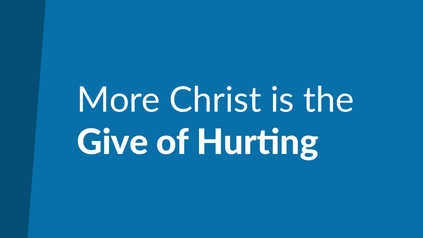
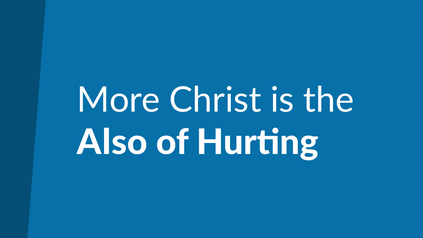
Give: Give -> Also
